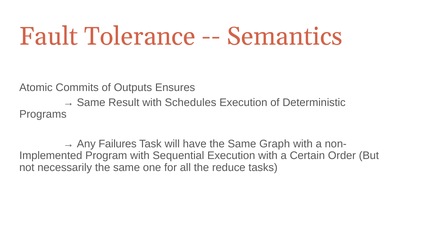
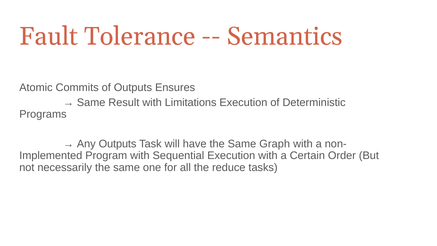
Schedules: Schedules -> Limitations
Any Failures: Failures -> Outputs
